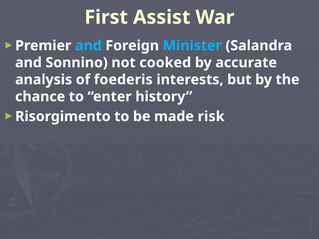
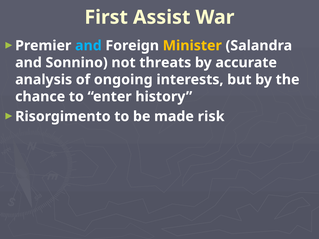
Minister colour: light blue -> yellow
cooked: cooked -> threats
foederis: foederis -> ongoing
